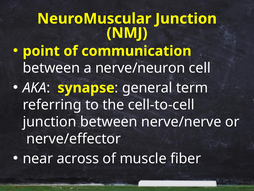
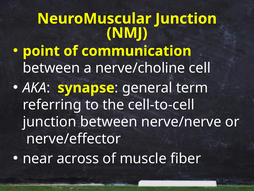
nerve/neuron: nerve/neuron -> nerve/choline
